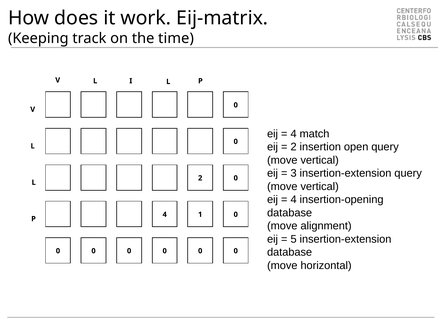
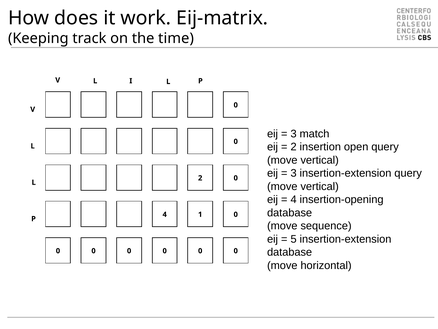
4 at (294, 134): 4 -> 3
alignment: alignment -> sequence
